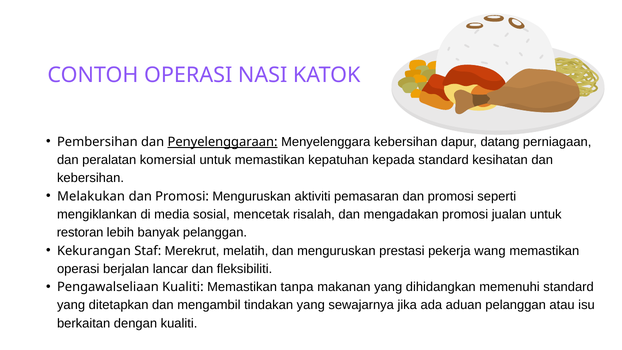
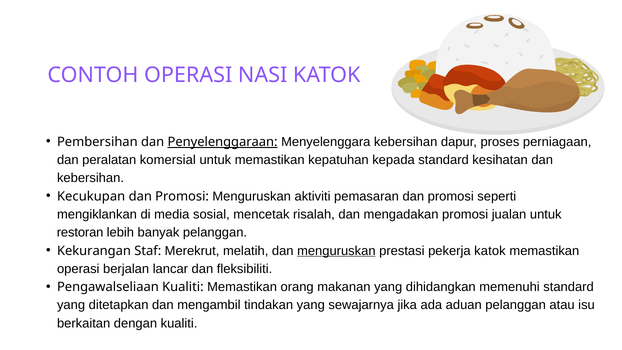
datang: datang -> proses
Melakukan: Melakukan -> Kecukupan
menguruskan at (336, 251) underline: none -> present
pekerja wang: wang -> katok
tanpa: tanpa -> orang
